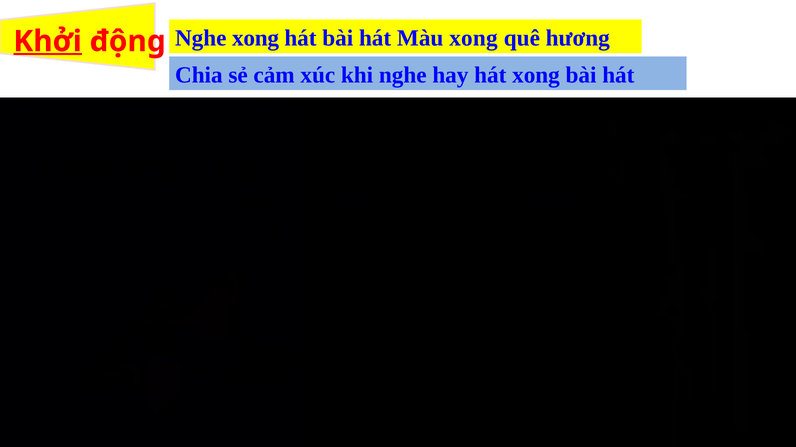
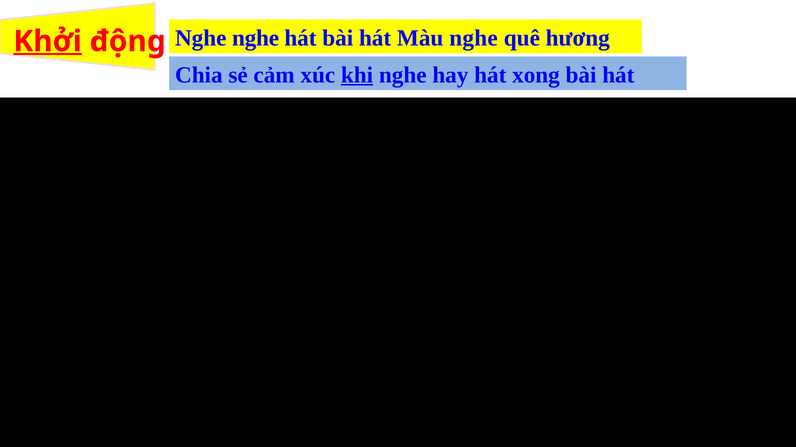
Nghe xong: xong -> nghe
Màu xong: xong -> nghe
khi underline: none -> present
